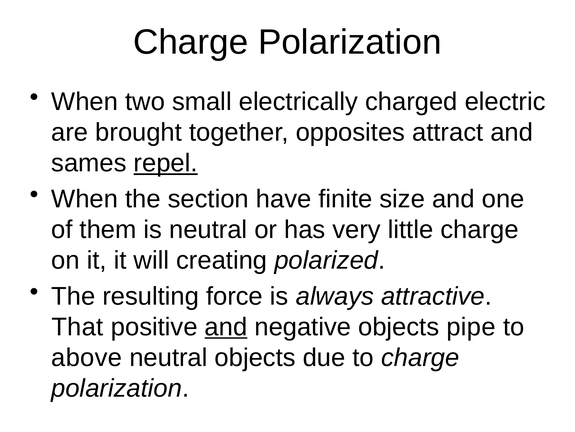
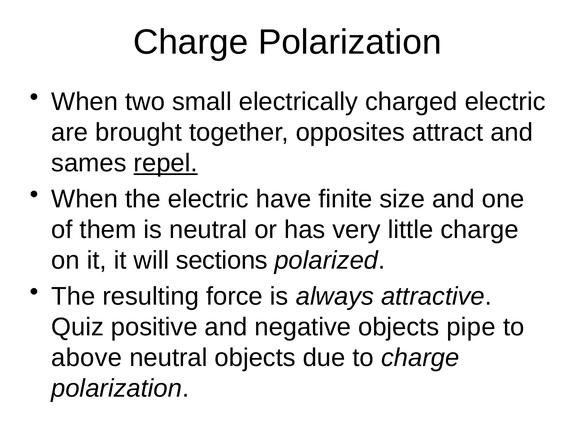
the section: section -> electric
creating: creating -> sections
That: That -> Quiz
and at (226, 326) underline: present -> none
